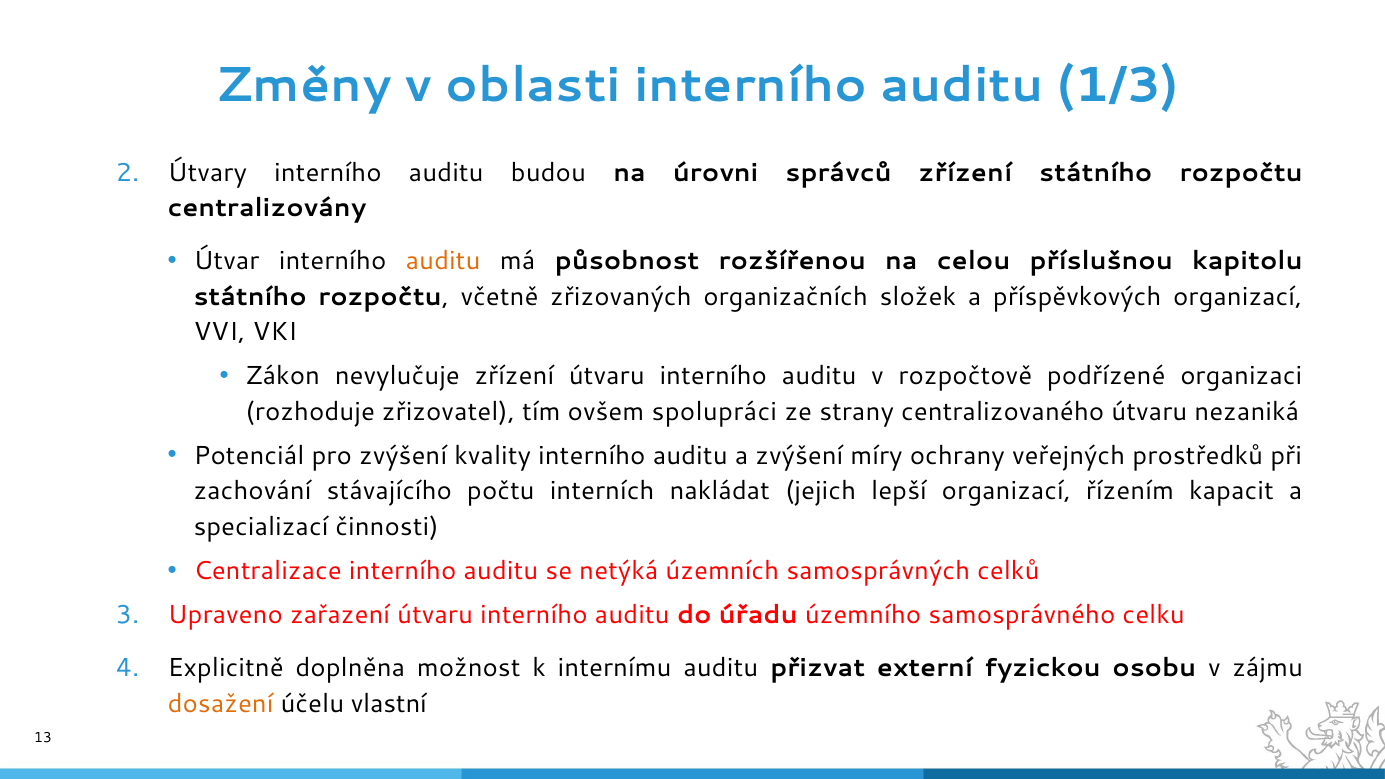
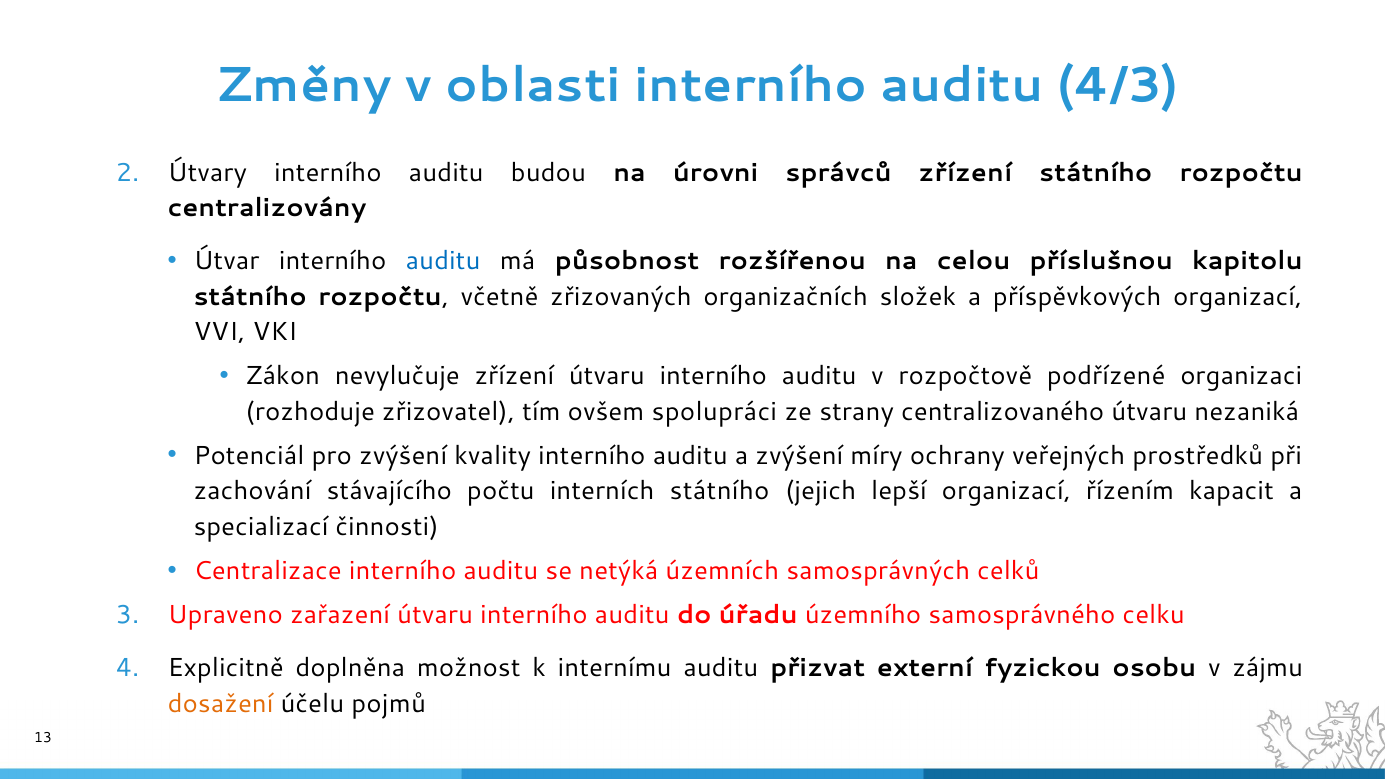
1/3: 1/3 -> 4/3
auditu at (443, 261) colour: orange -> blue
interních nakládat: nakládat -> státního
vlastní: vlastní -> pojmů
